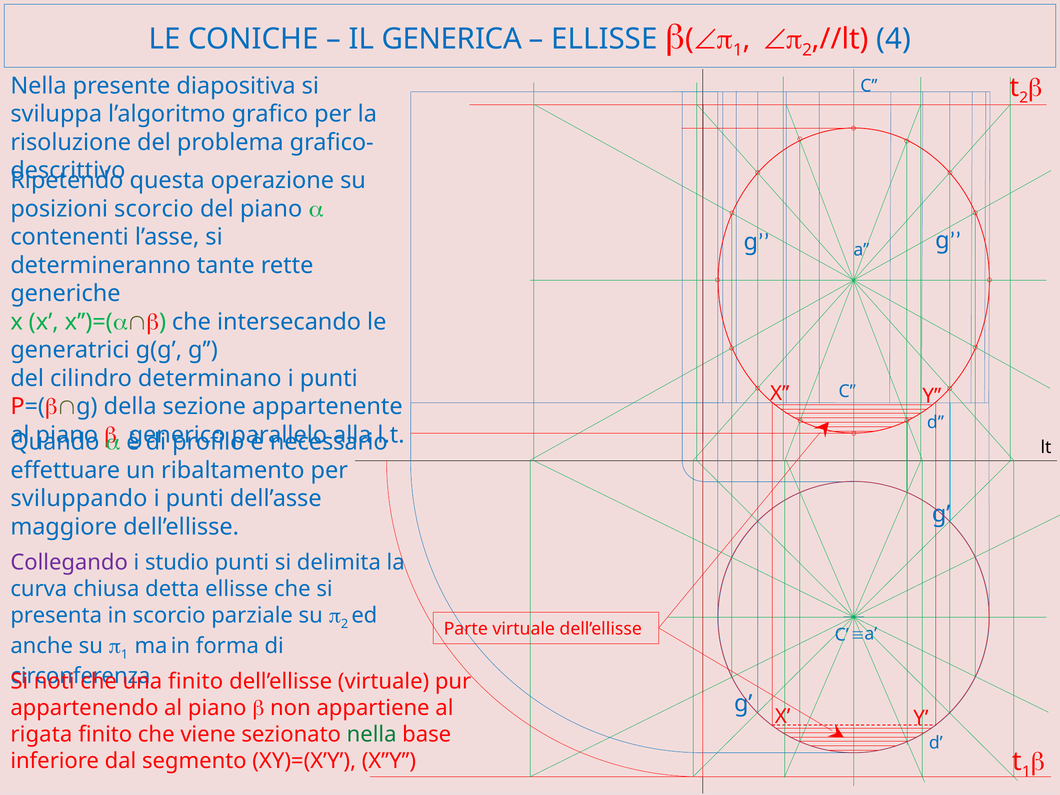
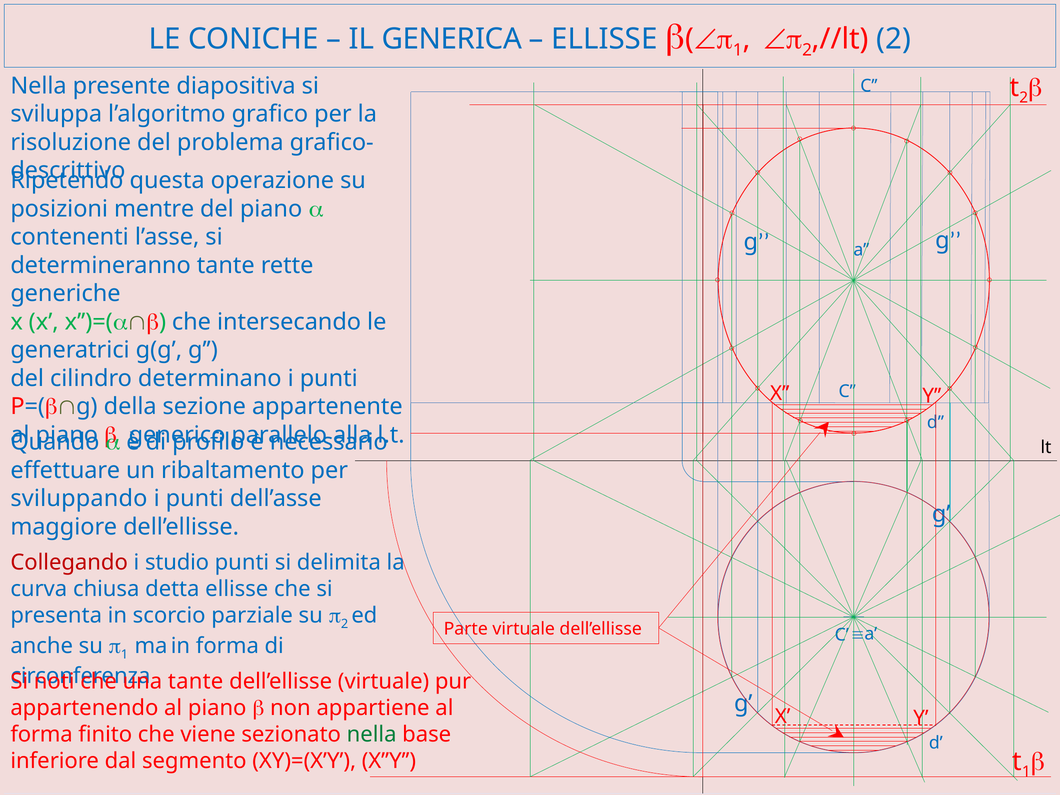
4 at (894, 39): 4 -> 2
posizioni scorcio: scorcio -> mentre
Collegando colour: purple -> red
finito at (196, 682): finito -> tante
rigata at (41, 735): rigata -> forma
